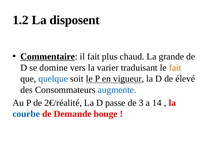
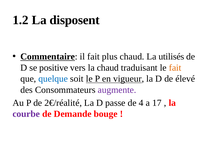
grande: grande -> utilisés
domine: domine -> positive
la varier: varier -> chaud
augmente colour: blue -> purple
3: 3 -> 4
14: 14 -> 17
courbe colour: blue -> purple
